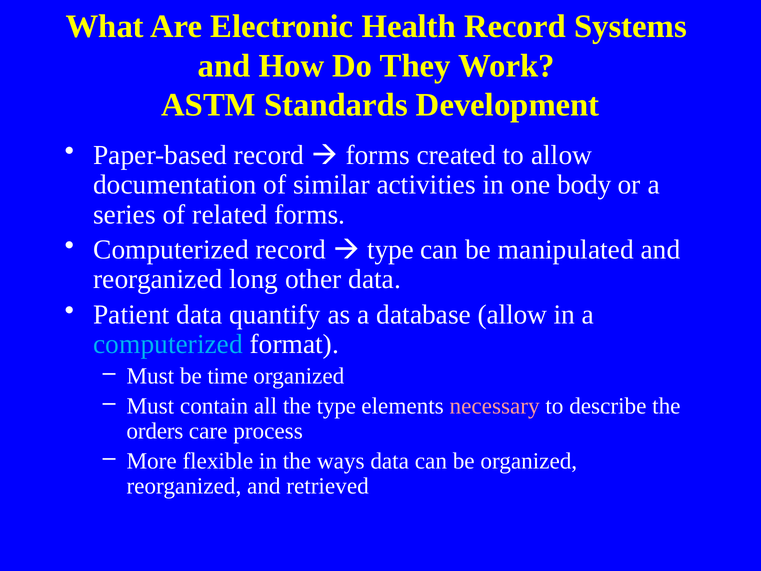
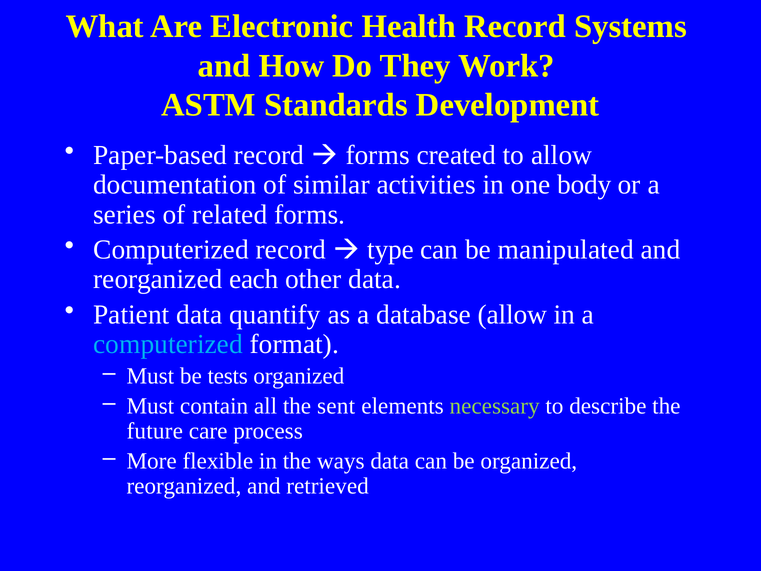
long: long -> each
time: time -> tests
the type: type -> sent
necessary colour: pink -> light green
orders: orders -> future
